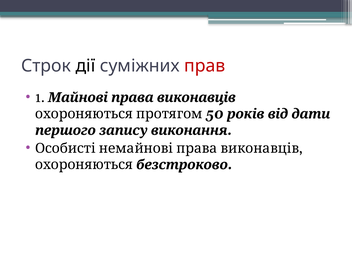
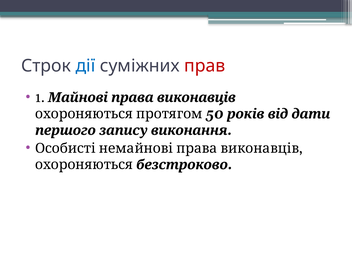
дії colour: black -> blue
